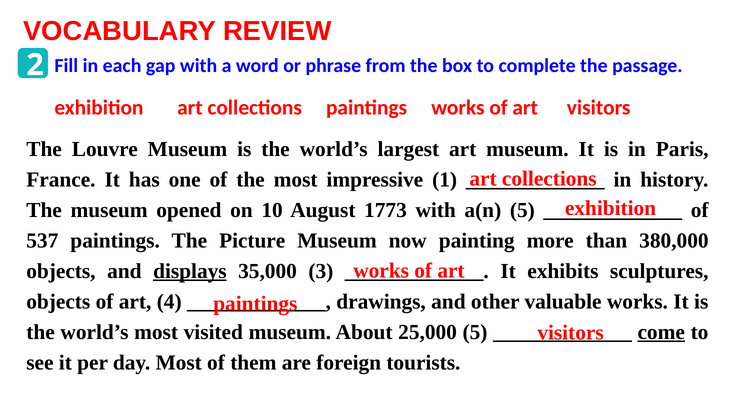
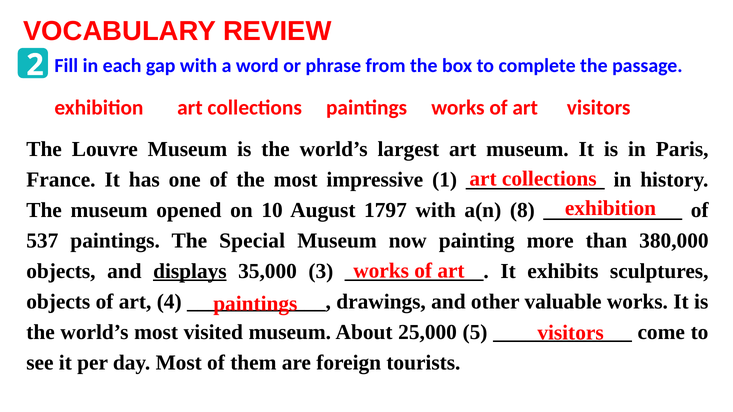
1773: 1773 -> 1797
a(n 5: 5 -> 8
Picture: Picture -> Special
come underline: present -> none
